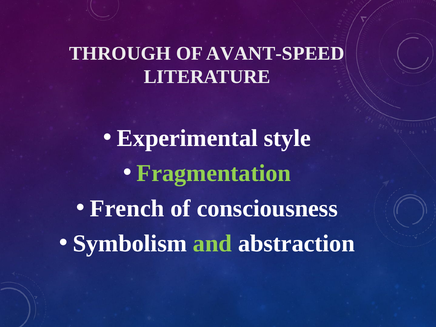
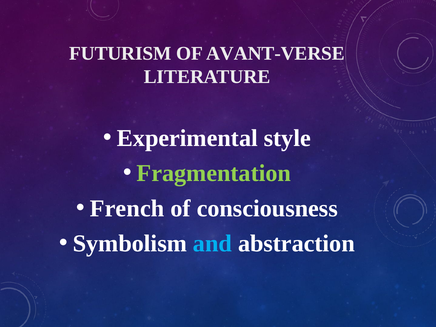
THROUGH: THROUGH -> FUTURISM
AVANT-SPEED: AVANT-SPEED -> AVANT-VERSE
and colour: light green -> light blue
